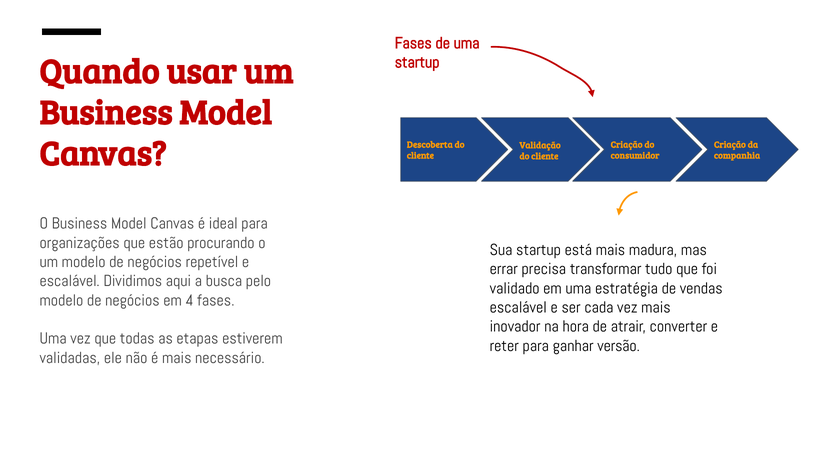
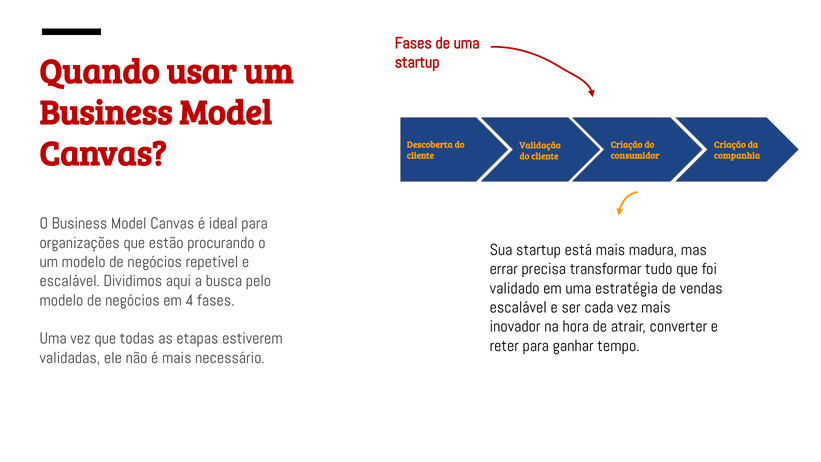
versão: versão -> tempo
